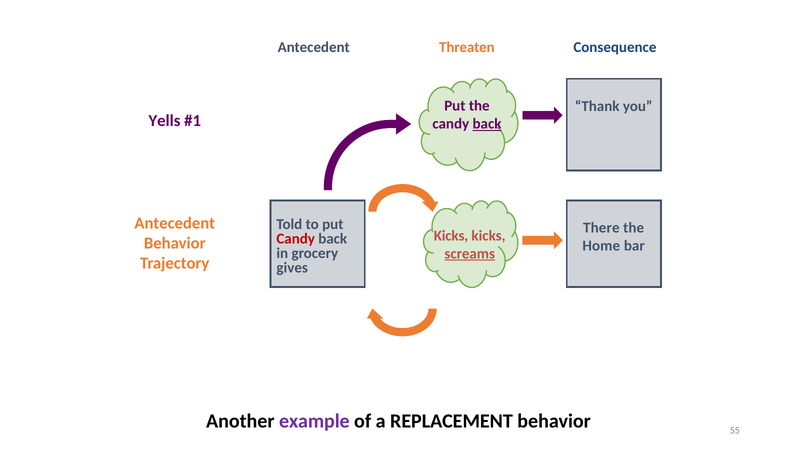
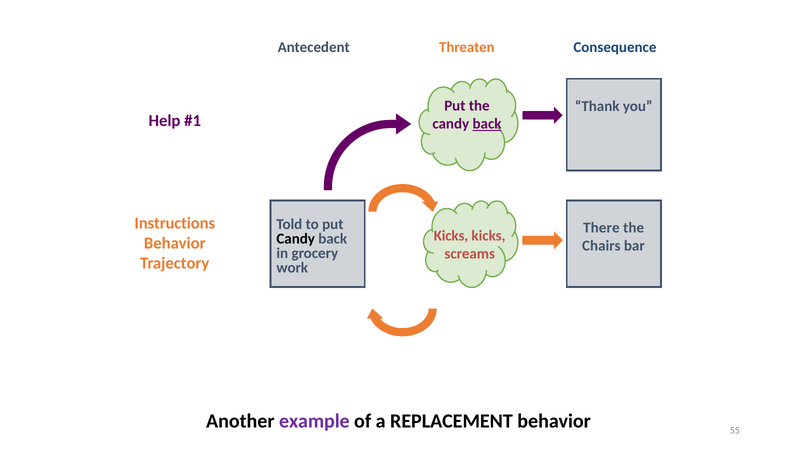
Yells: Yells -> Help
Antecedent at (175, 223): Antecedent -> Instructions
Candy at (296, 239) colour: red -> black
Home: Home -> Chairs
screams underline: present -> none
gives: gives -> work
